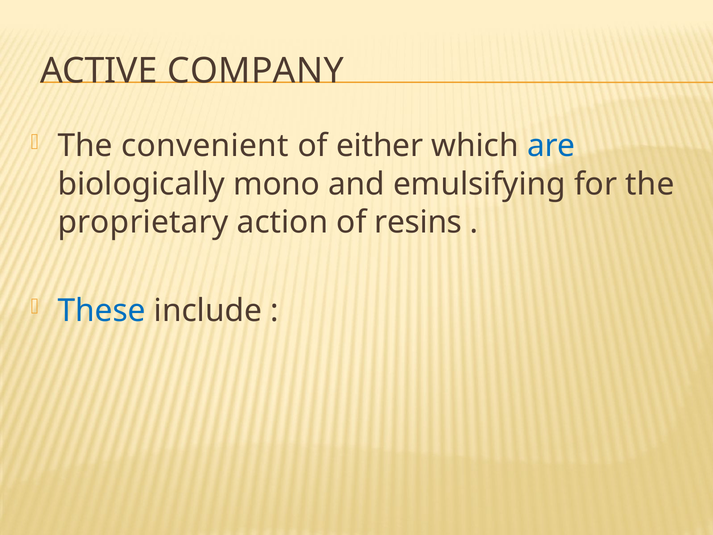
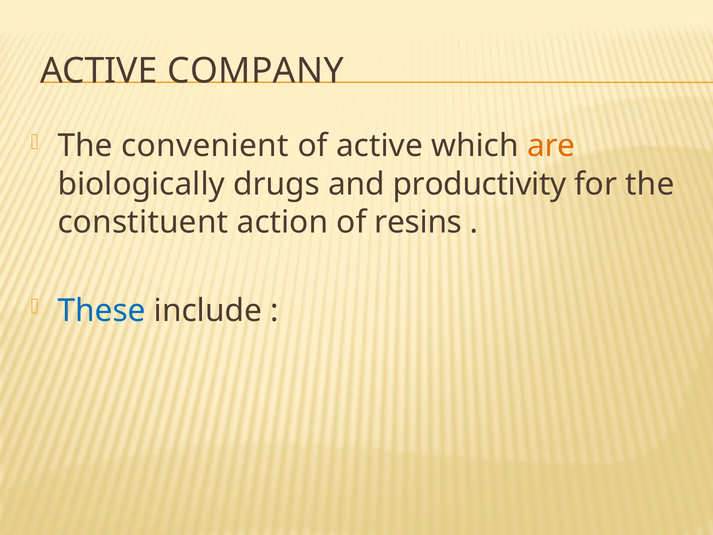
of either: either -> active
are colour: blue -> orange
mono: mono -> drugs
emulsifying: emulsifying -> productivity
proprietary: proprietary -> constituent
